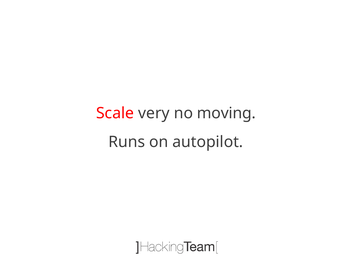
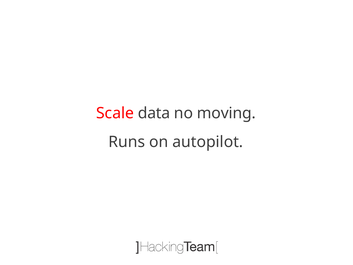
very: very -> data
